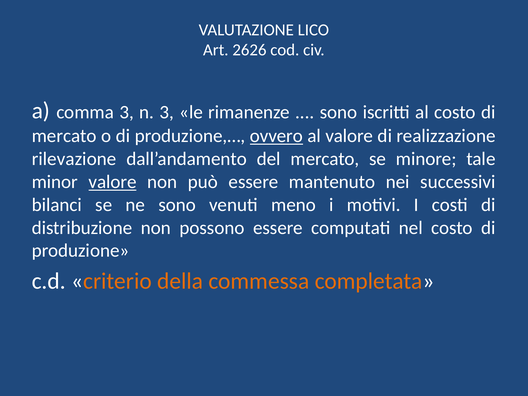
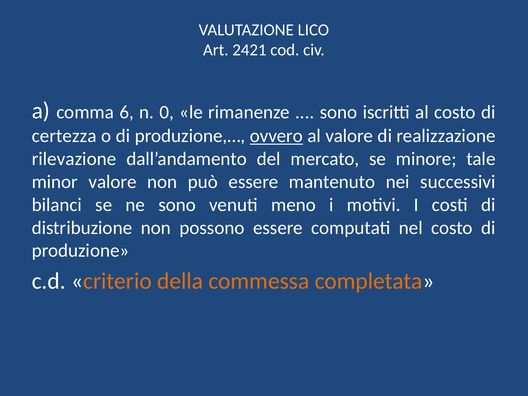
2626: 2626 -> 2421
comma 3: 3 -> 6
n 3: 3 -> 0
mercato at (64, 136): mercato -> certezza
valore at (113, 182) underline: present -> none
